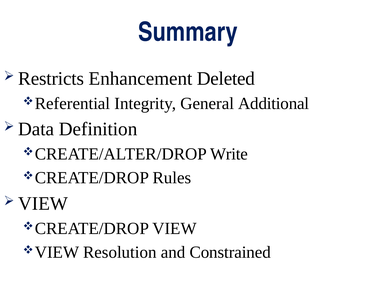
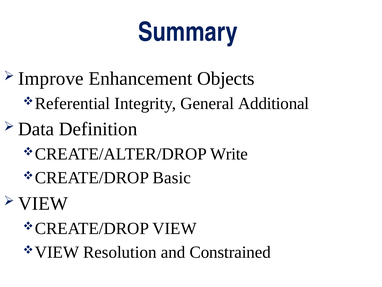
Restricts: Restricts -> Improve
Deleted: Deleted -> Objects
Rules: Rules -> Basic
